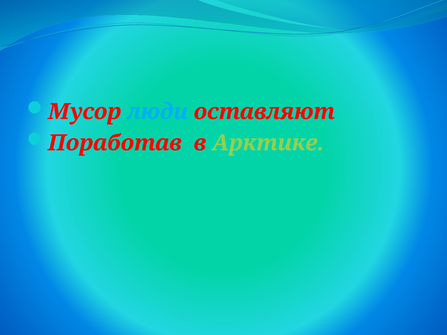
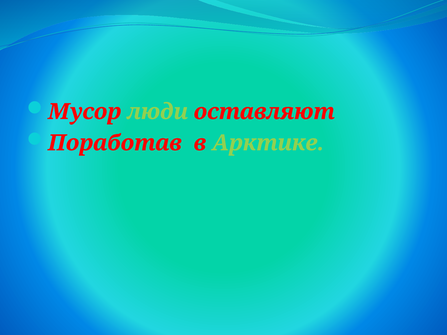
люди colour: light blue -> light green
